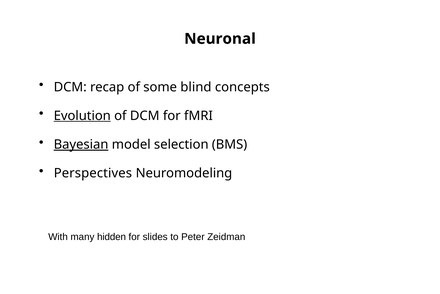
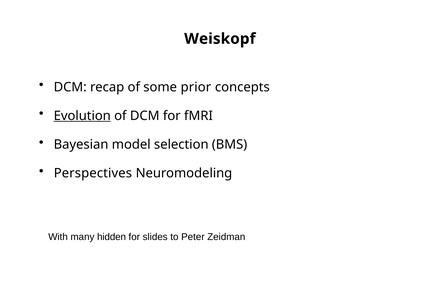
Neuronal: Neuronal -> Weiskopf
blind: blind -> prior
Bayesian underline: present -> none
